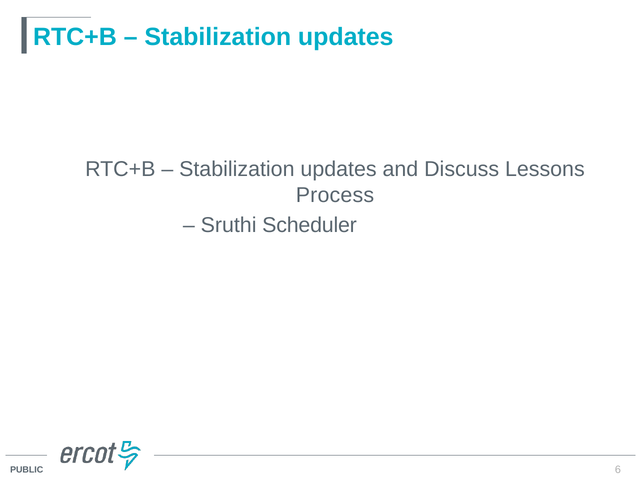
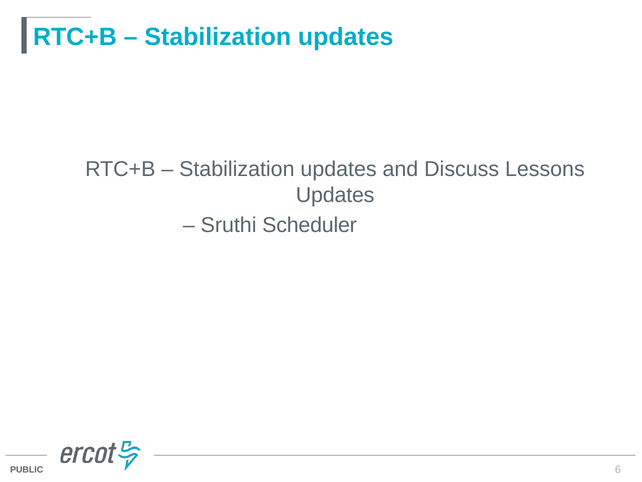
Process at (335, 195): Process -> Updates
